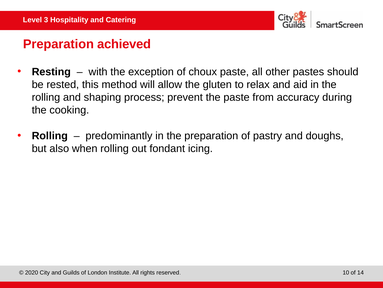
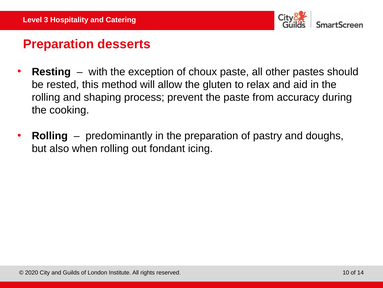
achieved: achieved -> desserts
